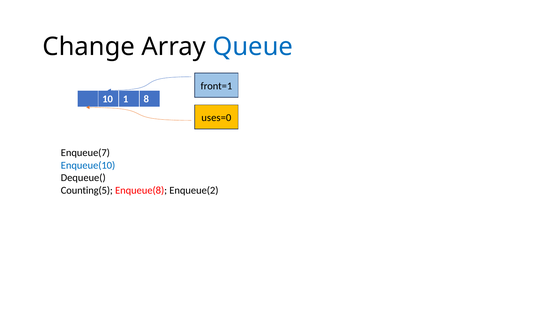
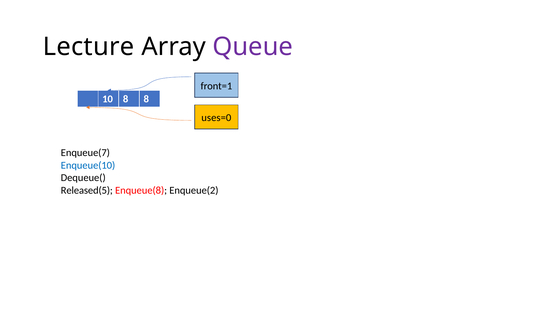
Change: Change -> Lecture
Queue colour: blue -> purple
10 1: 1 -> 8
Counting(5: Counting(5 -> Released(5
